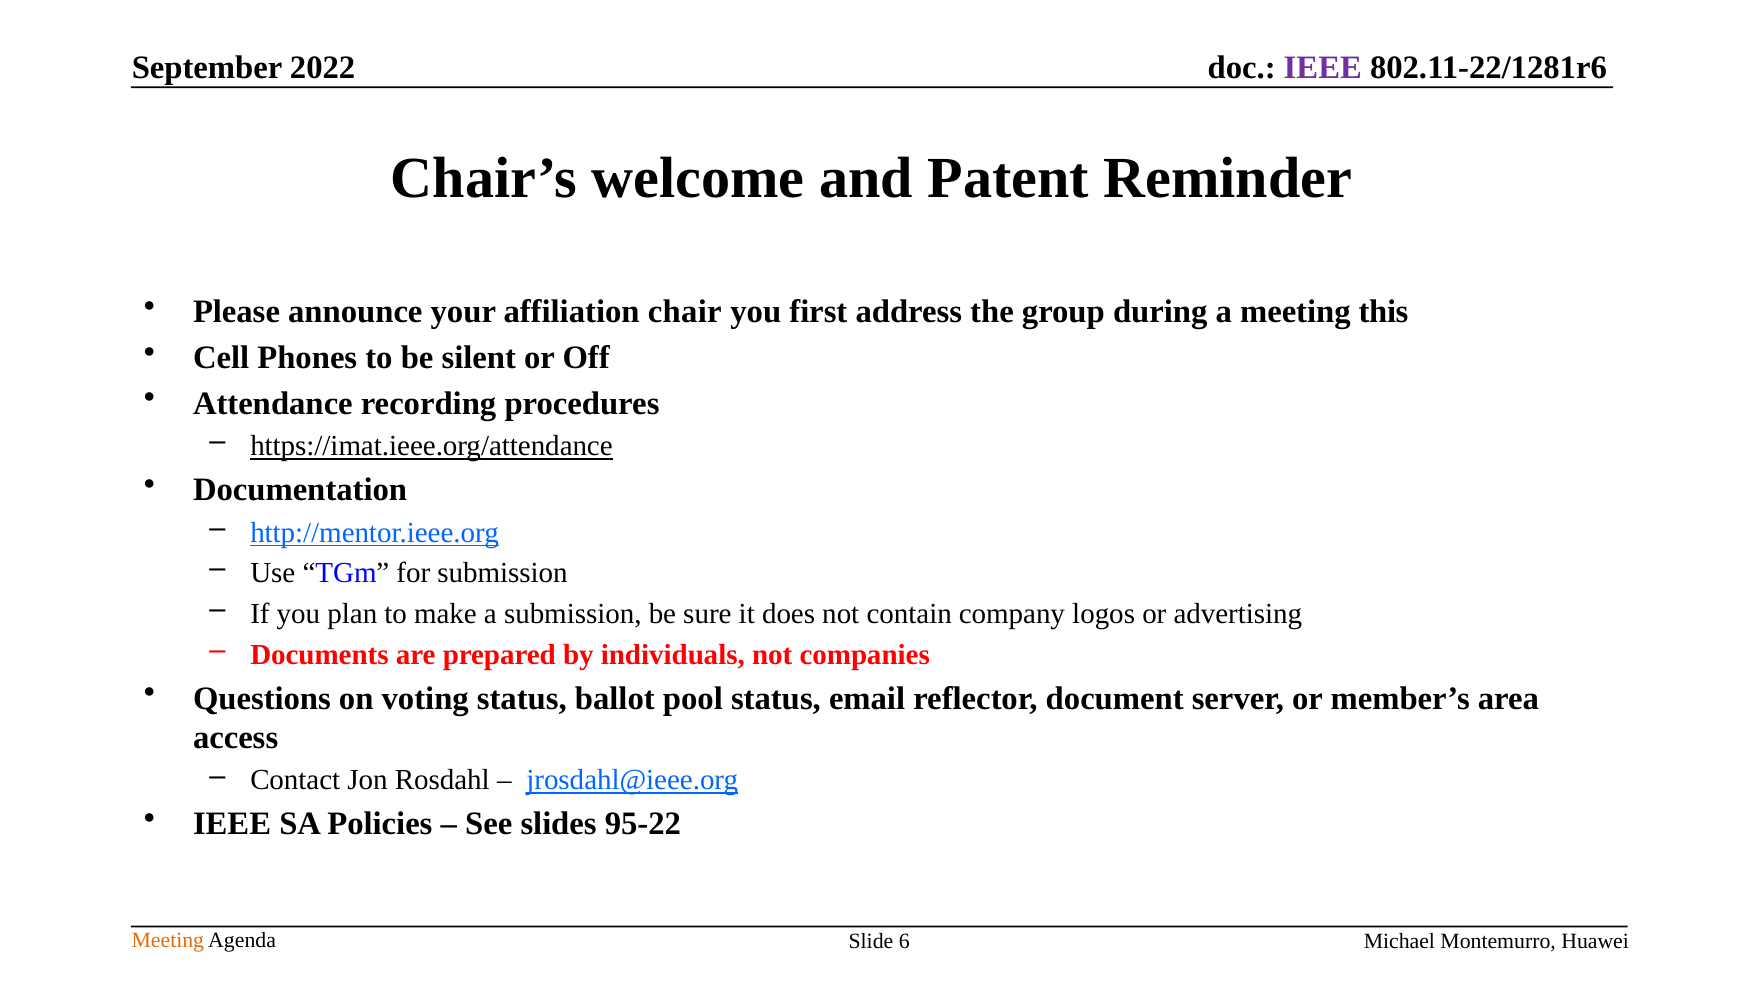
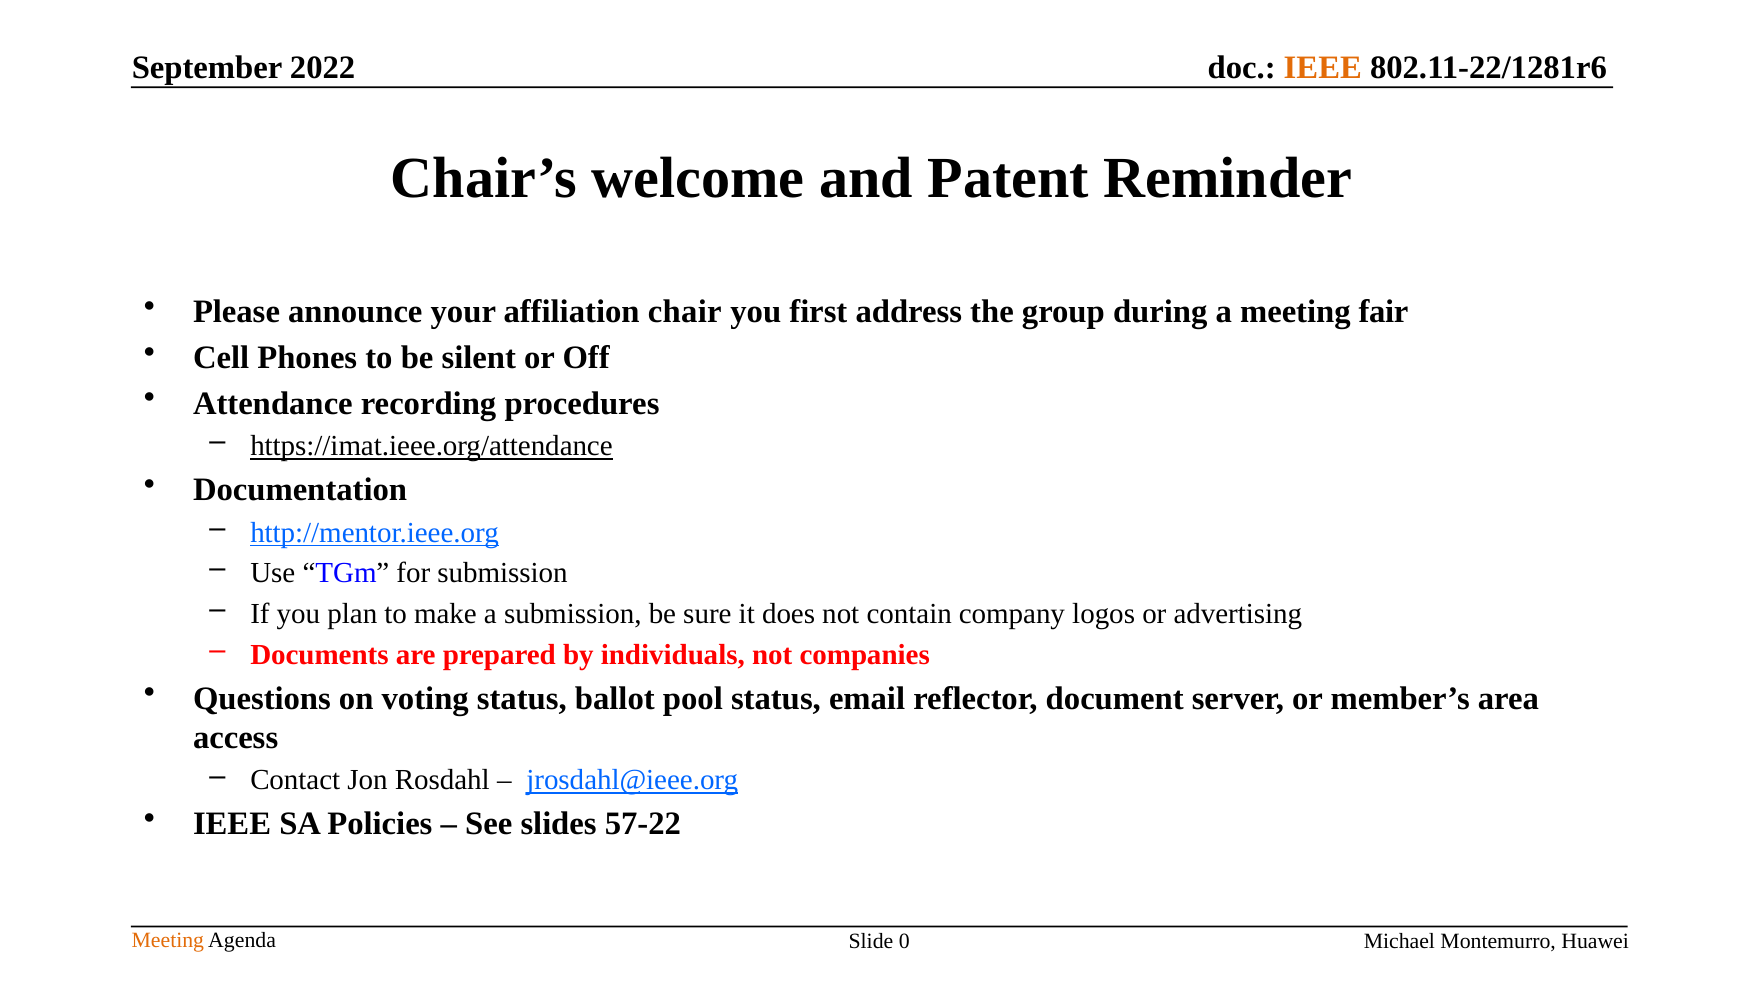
IEEE at (1323, 68) colour: purple -> orange
this: this -> fair
95-22: 95-22 -> 57-22
6: 6 -> 0
